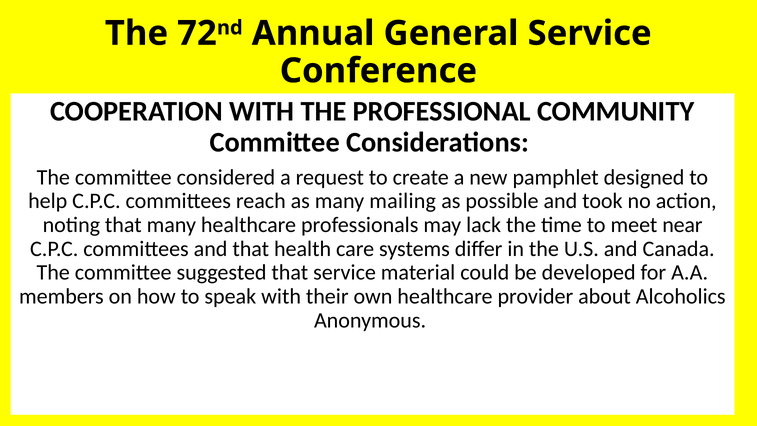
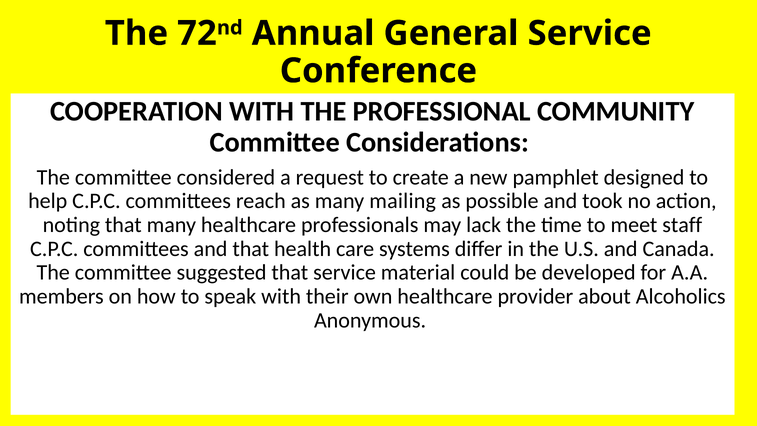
near: near -> staff
